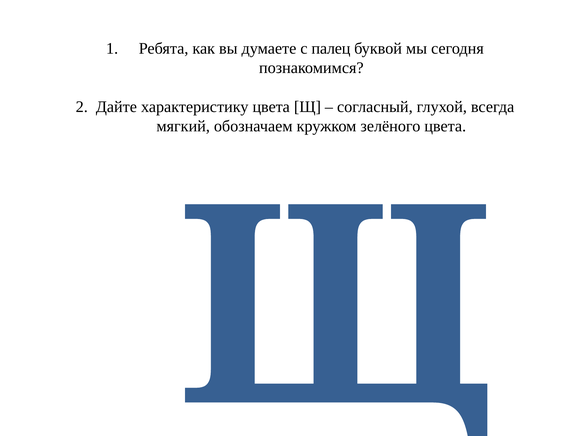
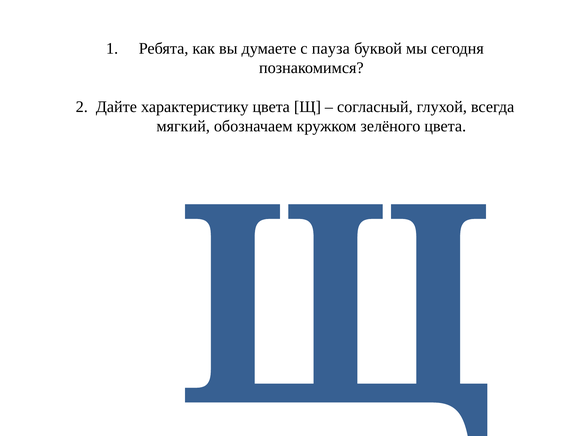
палец: палец -> пауза
